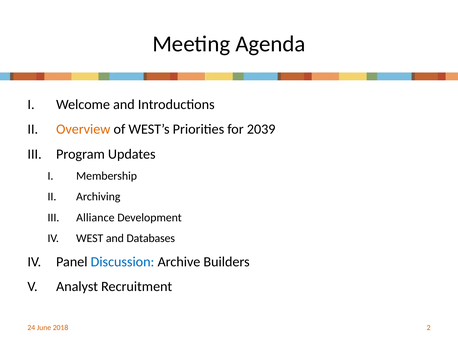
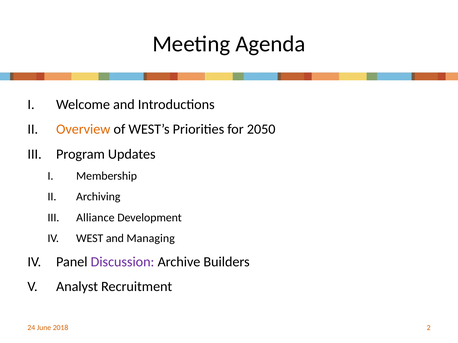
2039: 2039 -> 2050
Databases: Databases -> Managing
Discussion colour: blue -> purple
